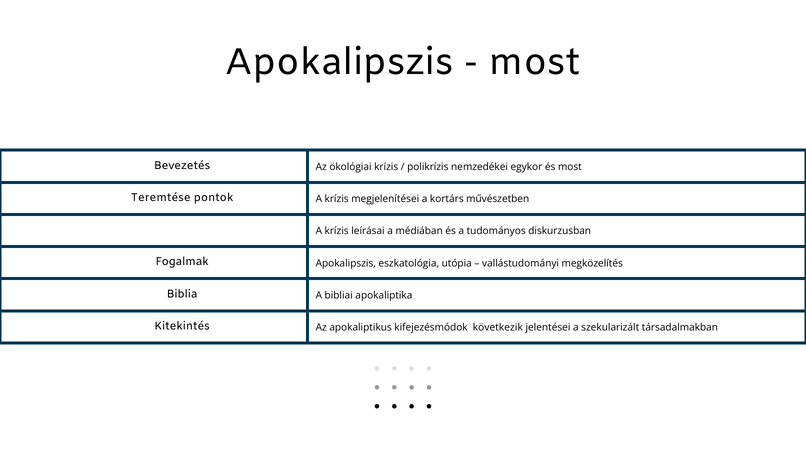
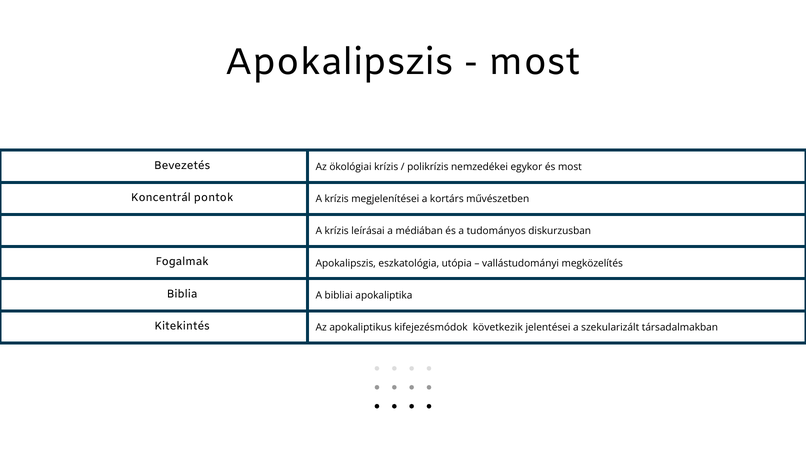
Teremtése: Teremtése -> Koncentrál
